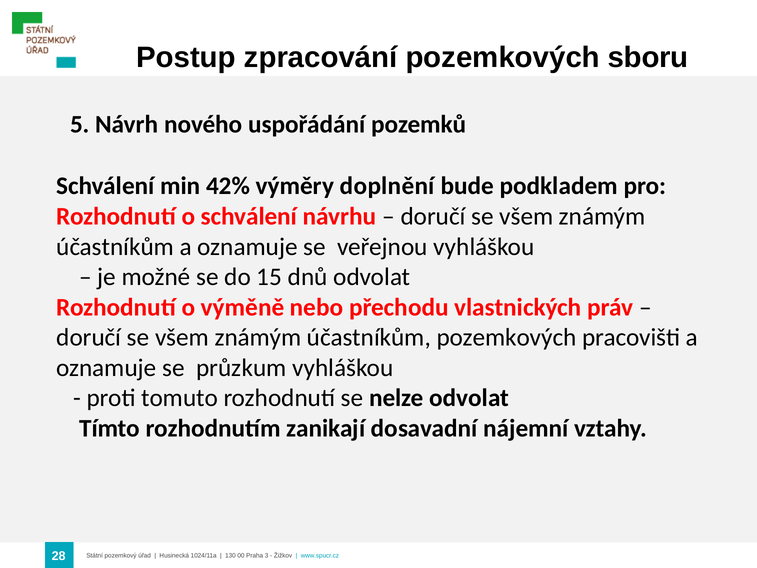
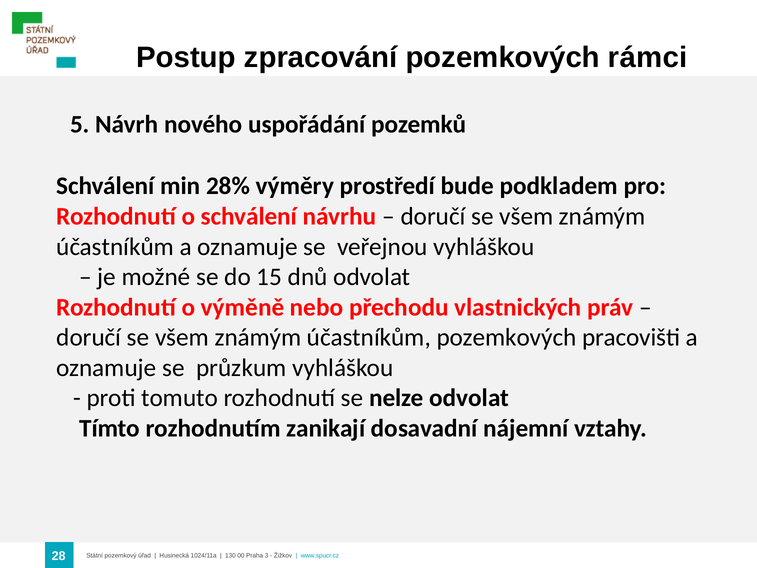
sboru: sboru -> rámci
42%: 42% -> 28%
doplnění: doplnění -> prostředí
